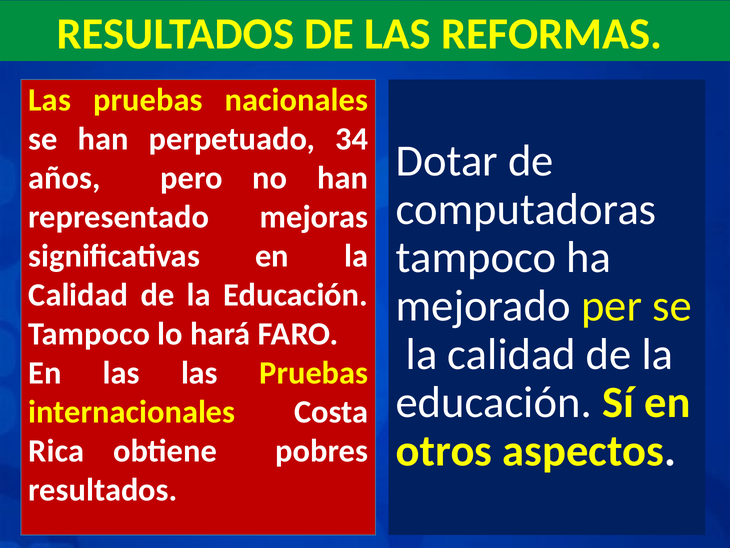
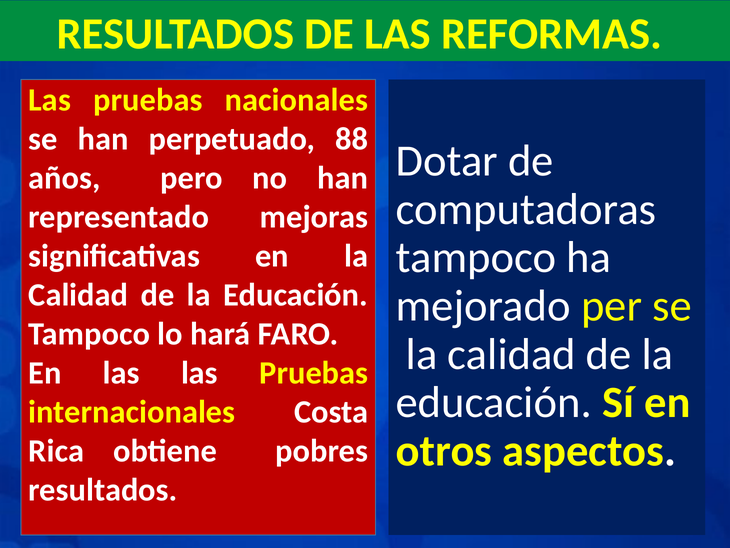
34: 34 -> 88
